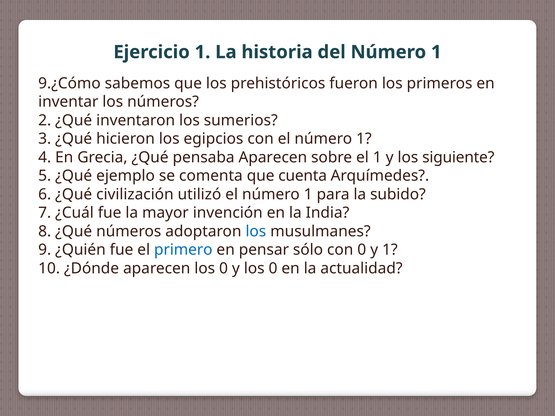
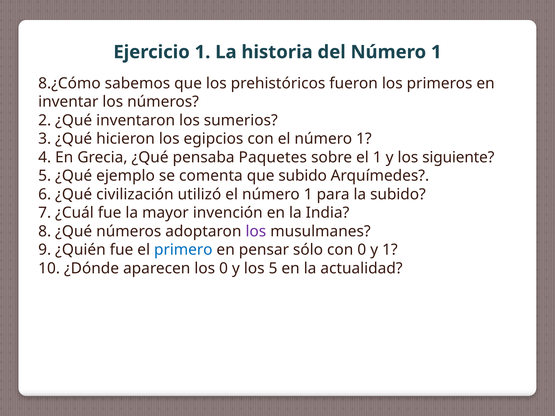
9.¿Cómo: 9.¿Cómo -> 8.¿Cómo
pensaba Aparecen: Aparecen -> Paquetes
que cuenta: cuenta -> subido
los at (256, 231) colour: blue -> purple
y los 0: 0 -> 5
